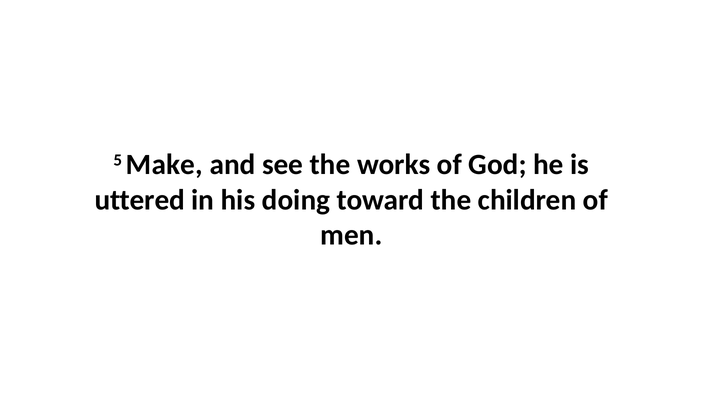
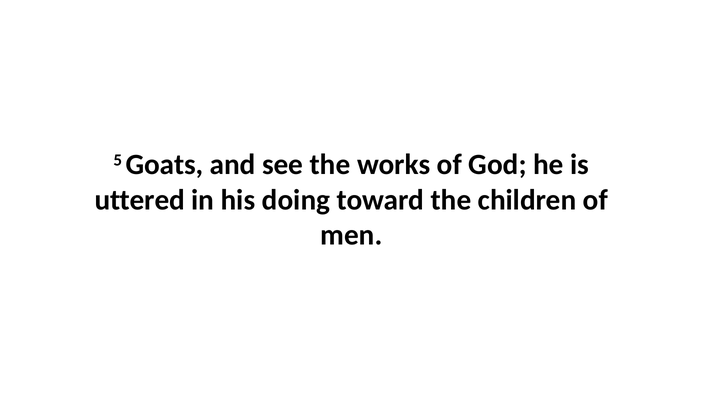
Make: Make -> Goats
